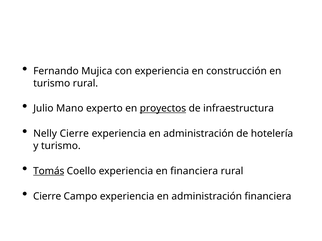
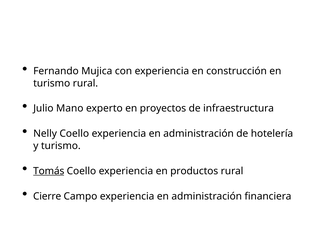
proyectos underline: present -> none
Nelly Cierre: Cierre -> Coello
en financiera: financiera -> productos
